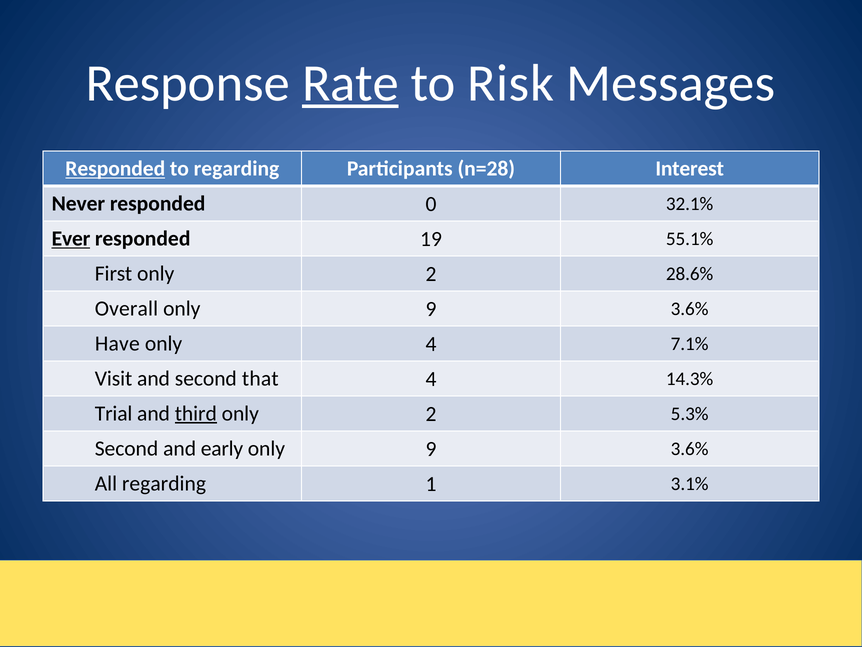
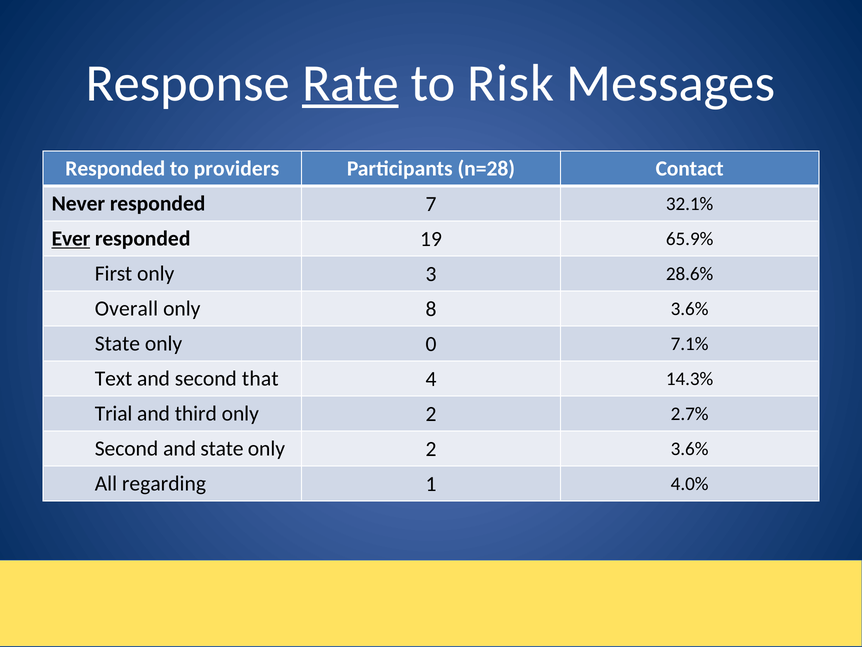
Responded at (115, 169) underline: present -> none
to regarding: regarding -> providers
Interest: Interest -> Contact
0: 0 -> 7
55.1%: 55.1% -> 65.9%
First only 2: 2 -> 3
9 at (431, 309): 9 -> 8
Have at (117, 343): Have -> State
only 4: 4 -> 0
Visit: Visit -> Text
third underline: present -> none
5.3%: 5.3% -> 2.7%
and early: early -> state
9 at (431, 449): 9 -> 2
3.1%: 3.1% -> 4.0%
